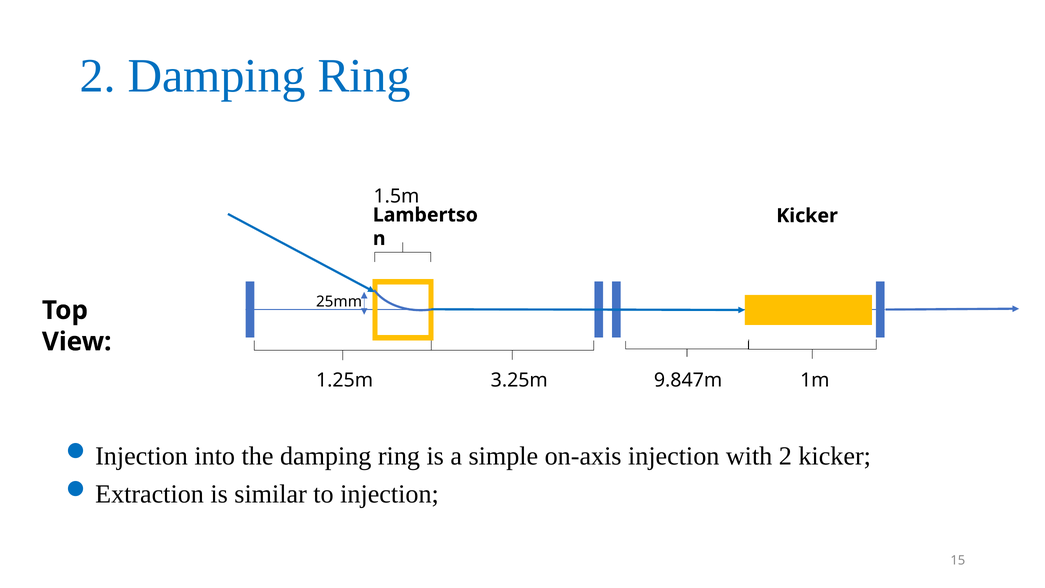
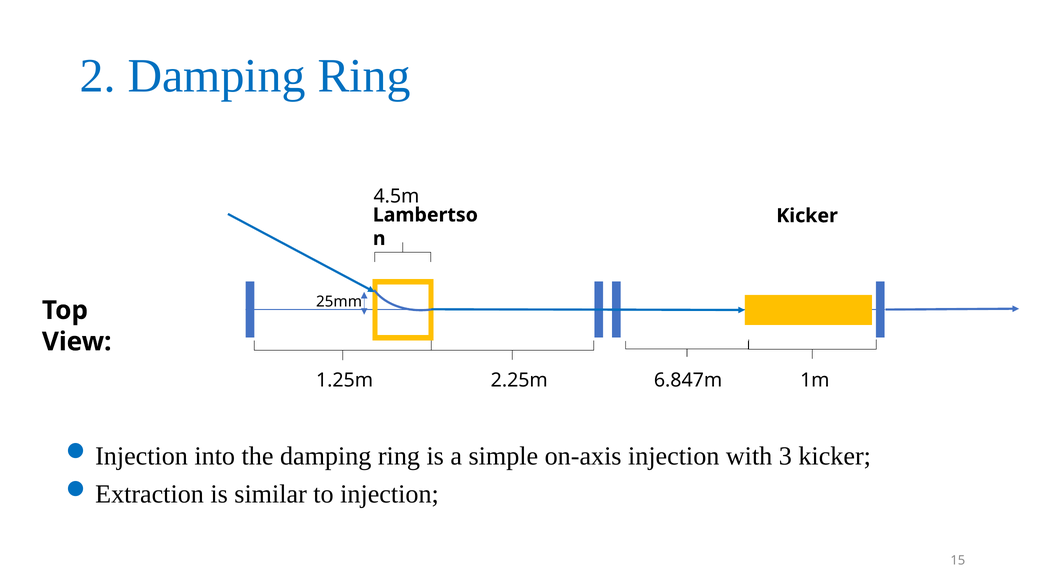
1.5m: 1.5m -> 4.5m
3.25m: 3.25m -> 2.25m
9.847m: 9.847m -> 6.847m
with 2: 2 -> 3
